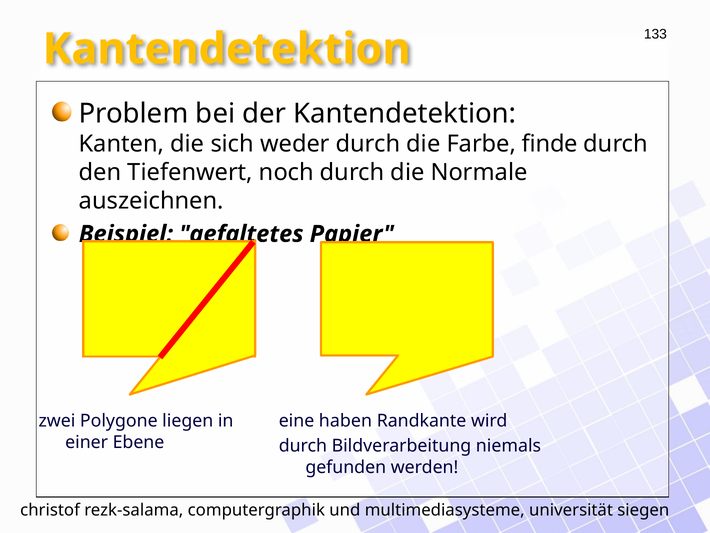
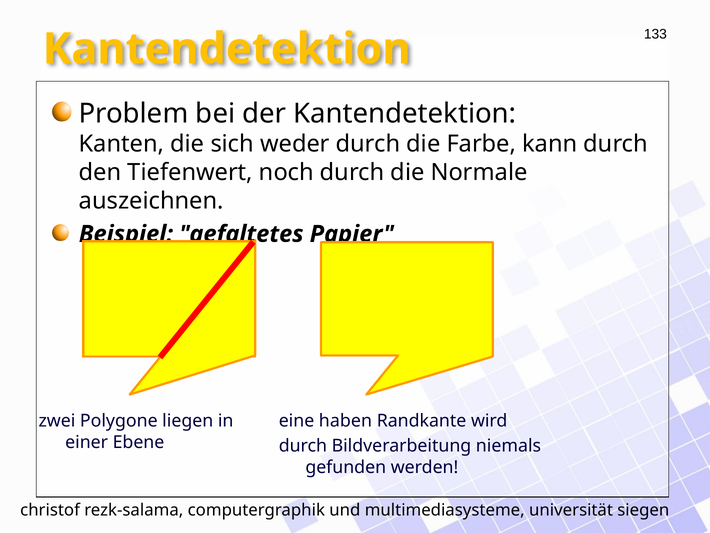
finde: finde -> kann
